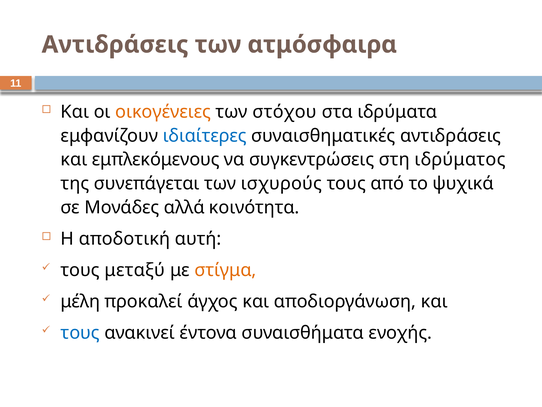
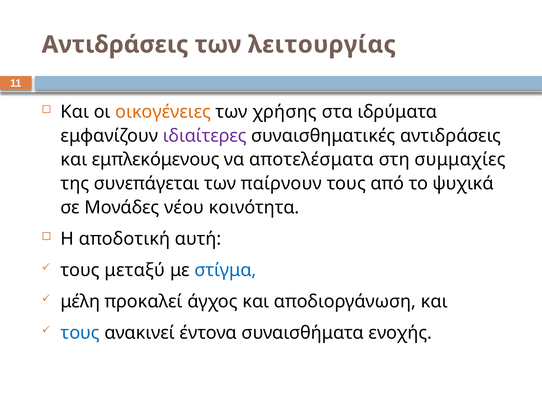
ατμόσφαιρα: ατμόσφαιρα -> λειτουργίας
στόχου: στόχου -> χρήσης
ιδιαίτερες colour: blue -> purple
συγκεντρώσεις: συγκεντρώσεις -> αποτελέσματα
ιδρύματος: ιδρύματος -> συμμαχίες
ισχυρούς: ισχυρούς -> παίρνουν
αλλά: αλλά -> νέου
στίγμα colour: orange -> blue
